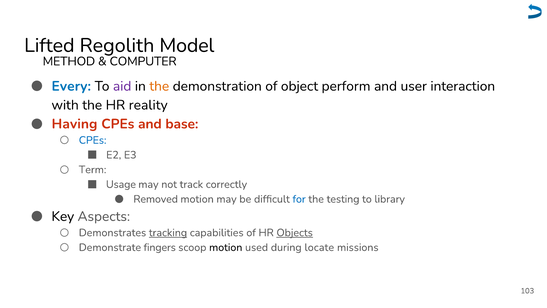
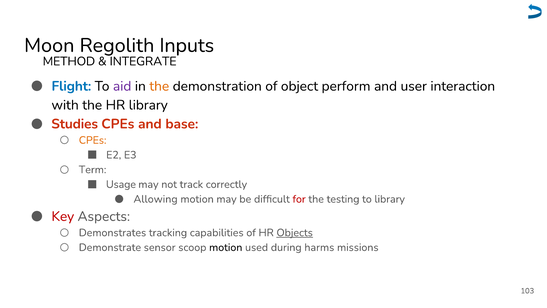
Lifted: Lifted -> Moon
Model: Model -> Inputs
COMPUTER: COMPUTER -> INTEGRATE
Every: Every -> Flight
HR reality: reality -> library
Having: Having -> Studies
CPEs at (93, 140) colour: blue -> orange
Removed: Removed -> Allowing
for colour: blue -> red
Key colour: black -> red
tracking underline: present -> none
fingers: fingers -> sensor
locate: locate -> harms
